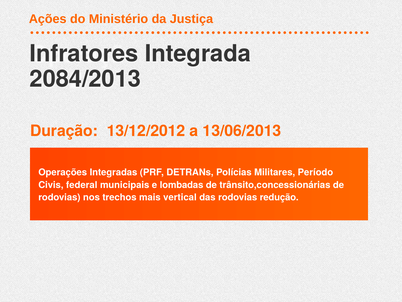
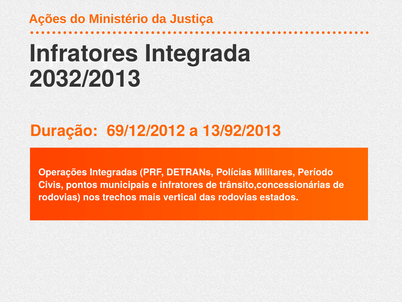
2084/2013: 2084/2013 -> 2032/2013
13/12/2012: 13/12/2012 -> 69/12/2012
13/06/2013: 13/06/2013 -> 13/92/2013
federal: federal -> pontos
e lombadas: lombadas -> infratores
redução: redução -> estados
